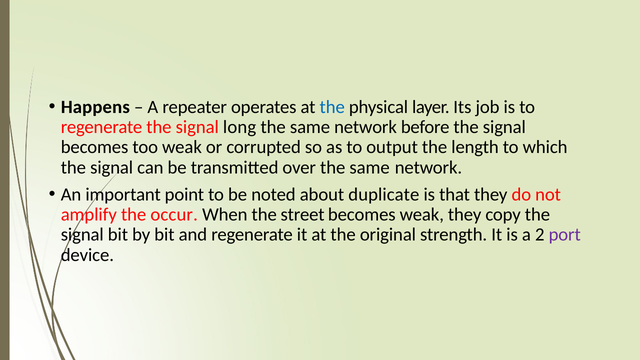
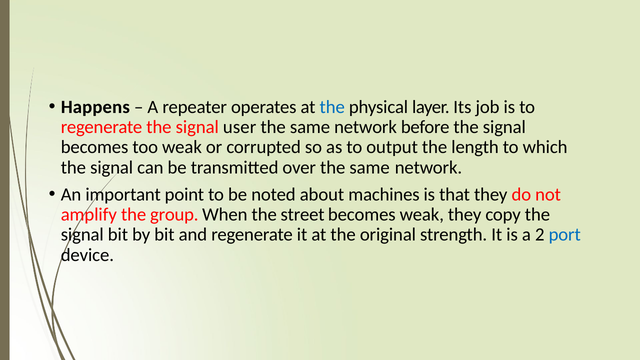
long: long -> user
duplicate: duplicate -> machines
occur: occur -> group
port colour: purple -> blue
